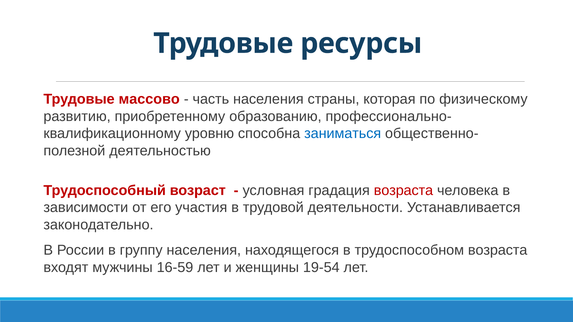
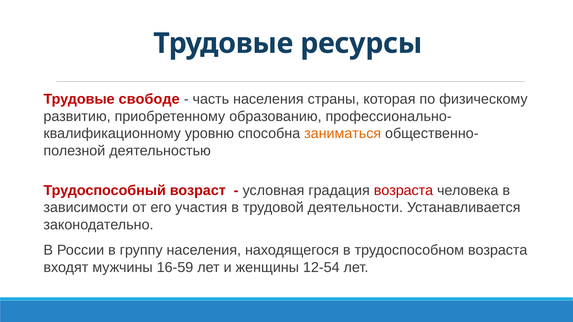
массово: массово -> свободе
заниматься colour: blue -> orange
19-54: 19-54 -> 12-54
